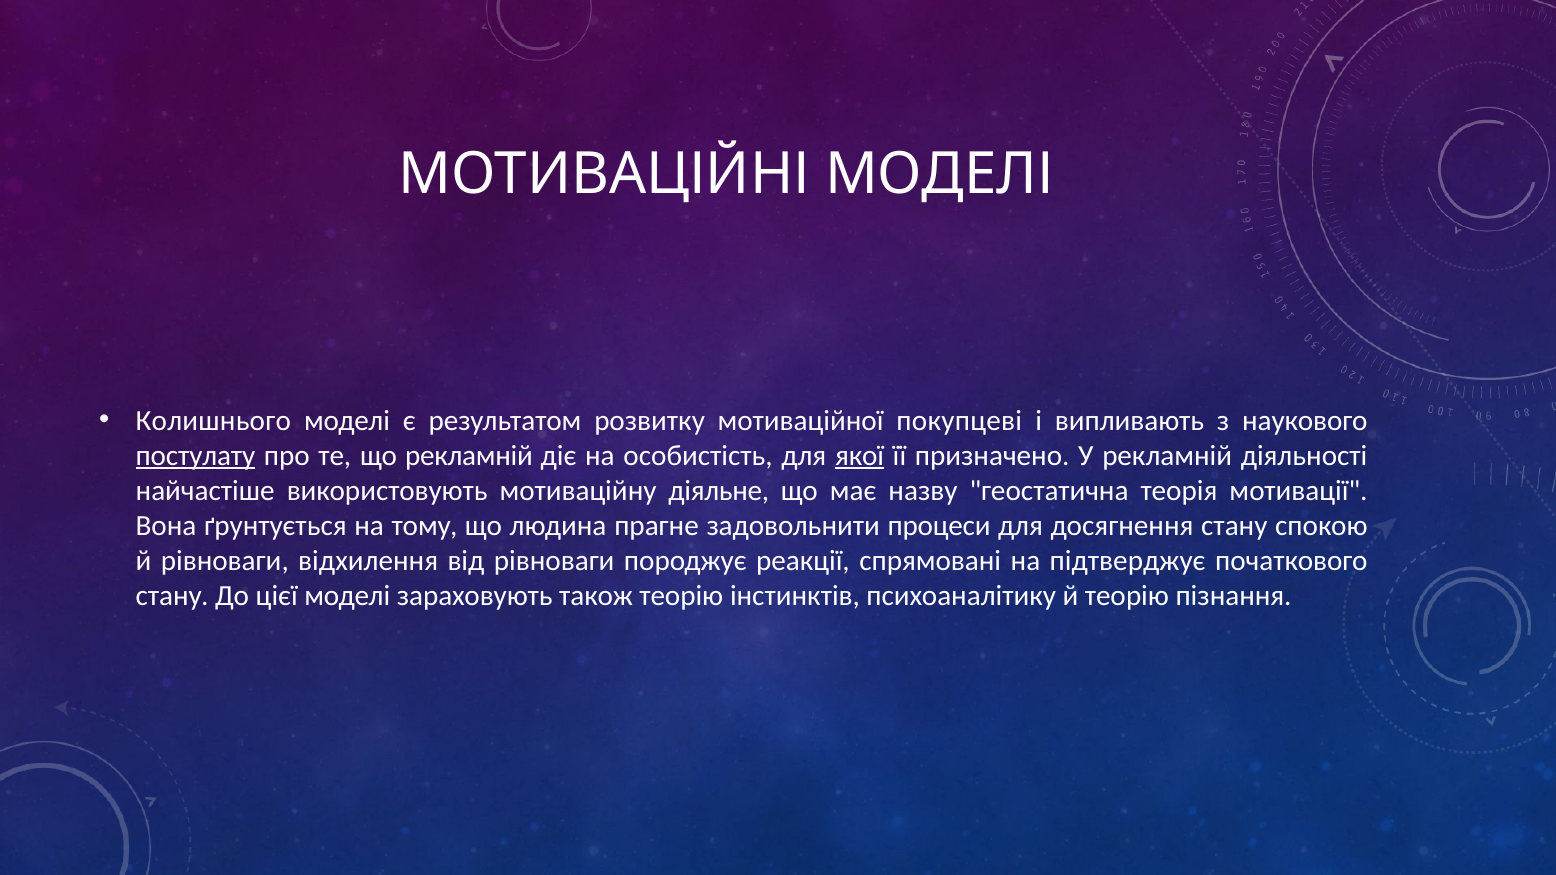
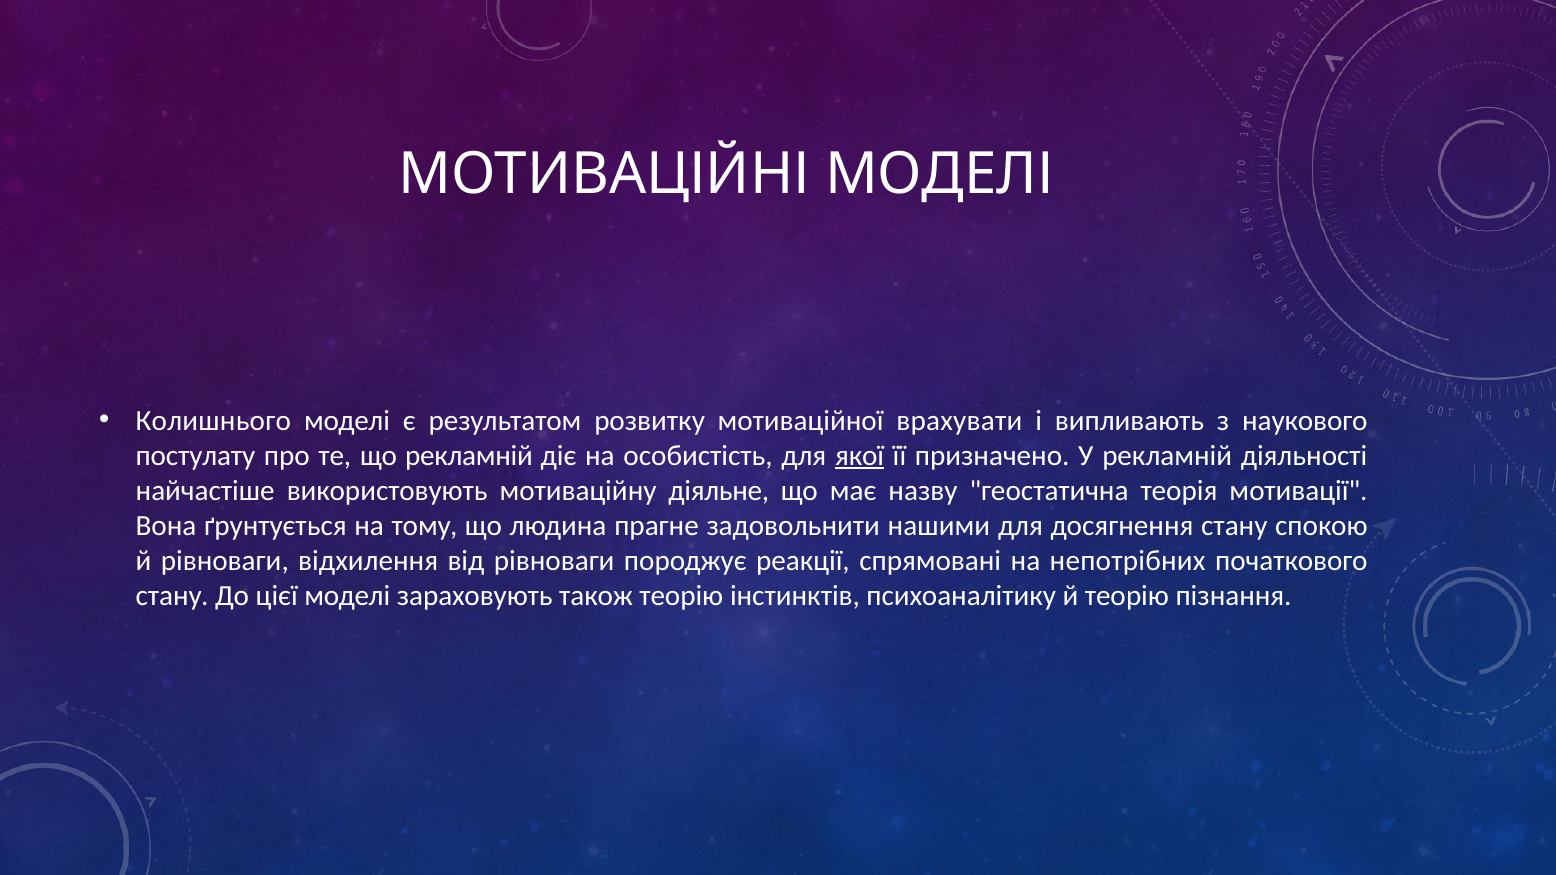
покупцеві: покупцеві -> врахувати
постулату underline: present -> none
процеси: процеси -> нашими
підтверджує: підтверджує -> непотрібних
